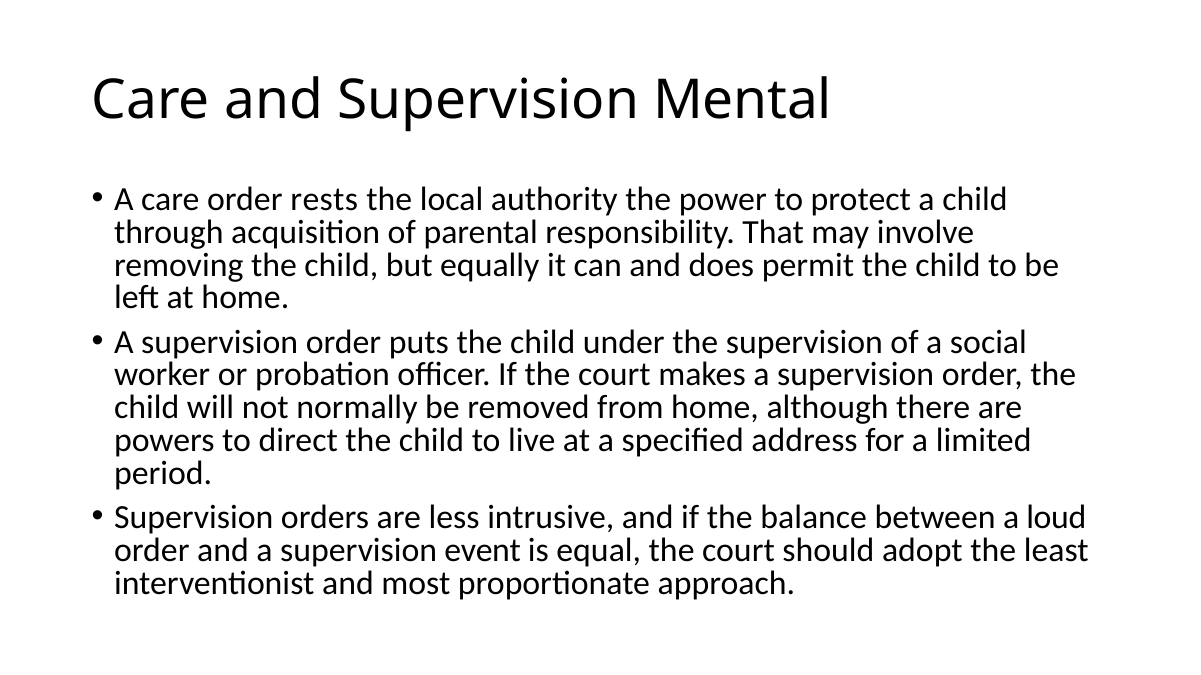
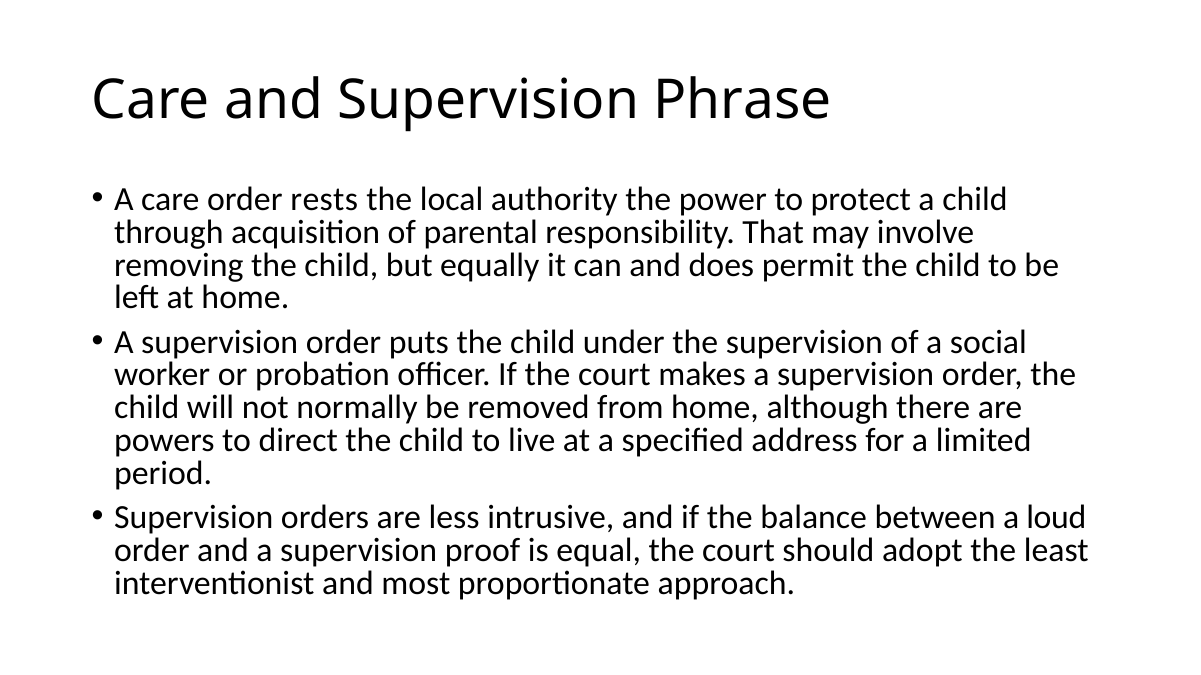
Mental: Mental -> Phrase
event: event -> proof
